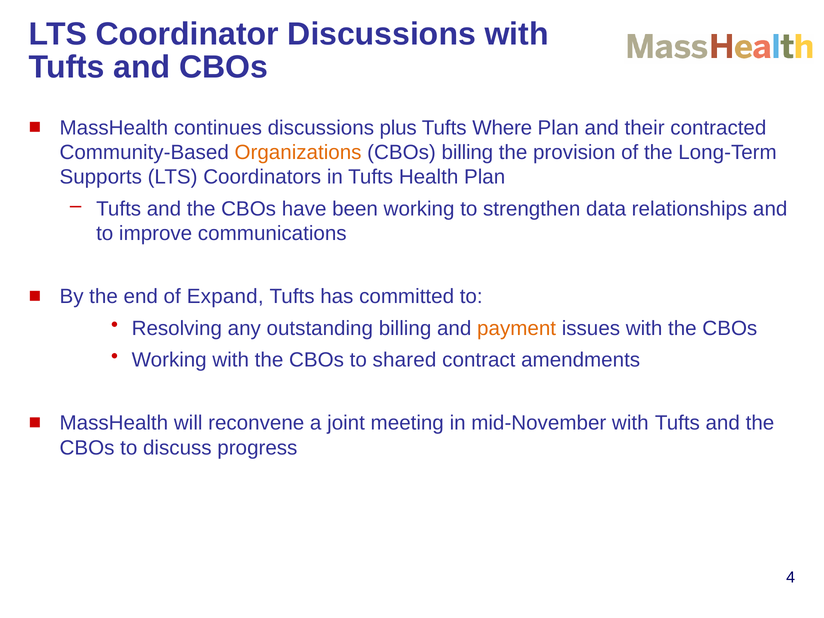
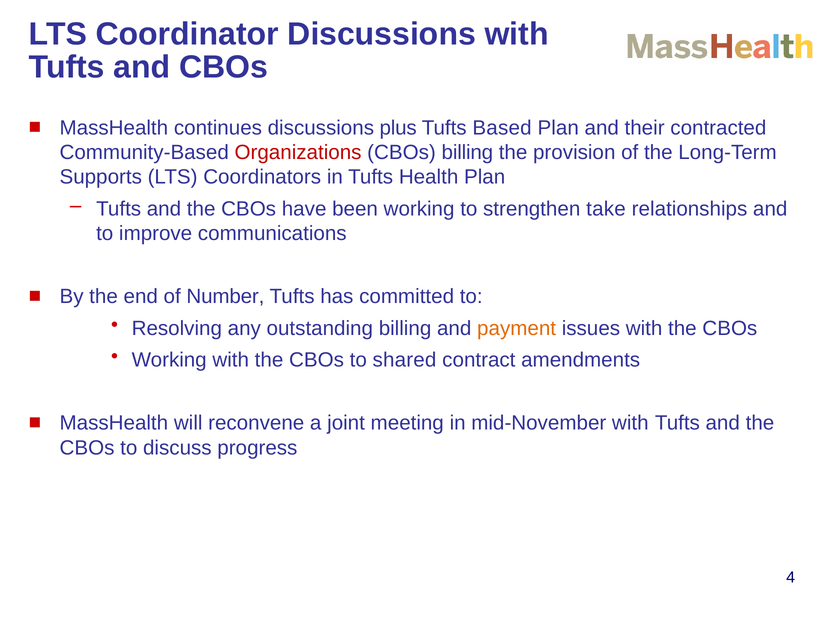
Where: Where -> Based
Organizations colour: orange -> red
data: data -> take
Expand: Expand -> Number
